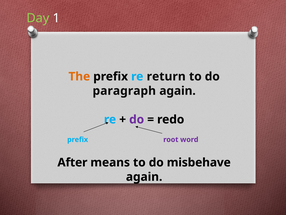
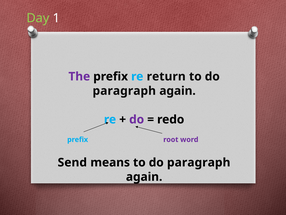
The colour: orange -> purple
After: After -> Send
means to do misbehave: misbehave -> paragraph
